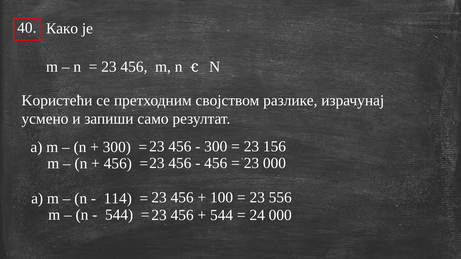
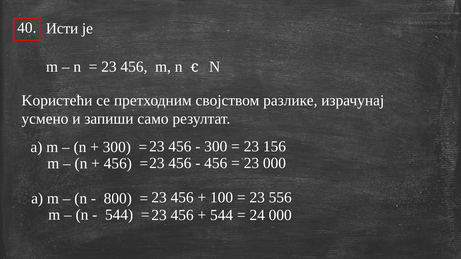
Како: Како -> Исти
114: 114 -> 800
